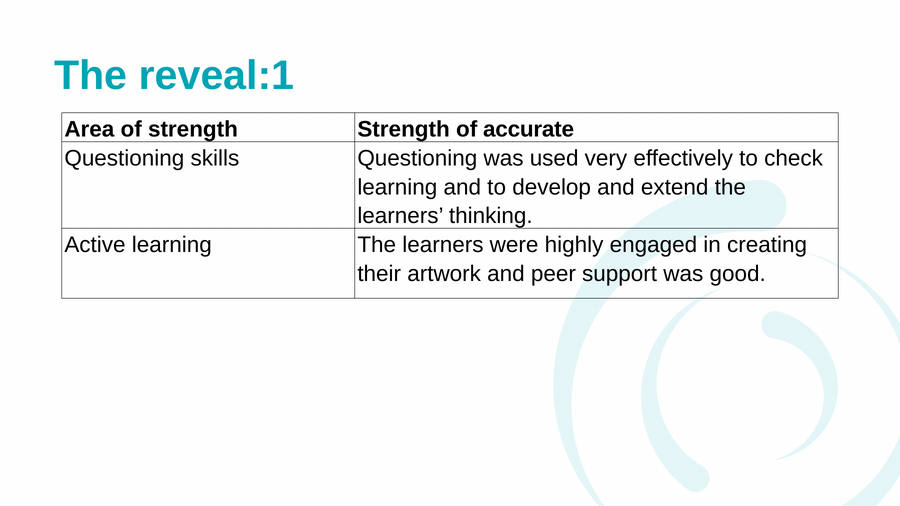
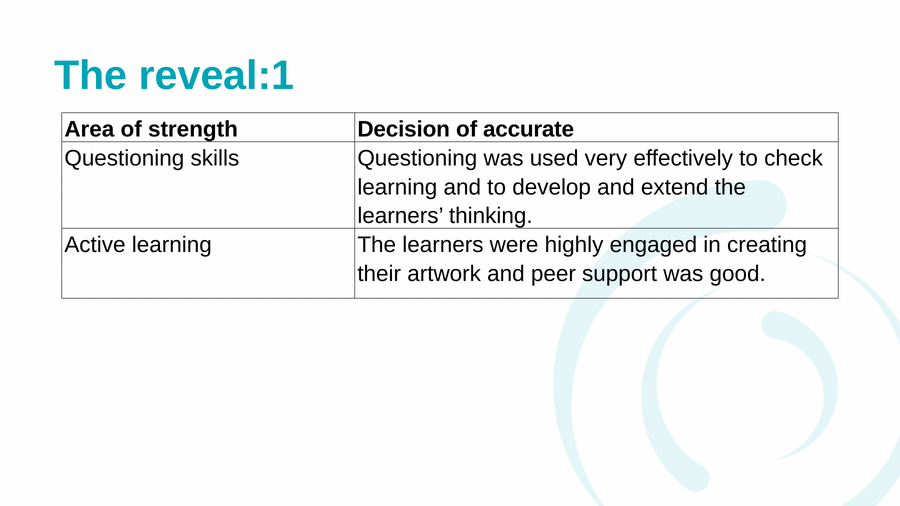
strength Strength: Strength -> Decision
